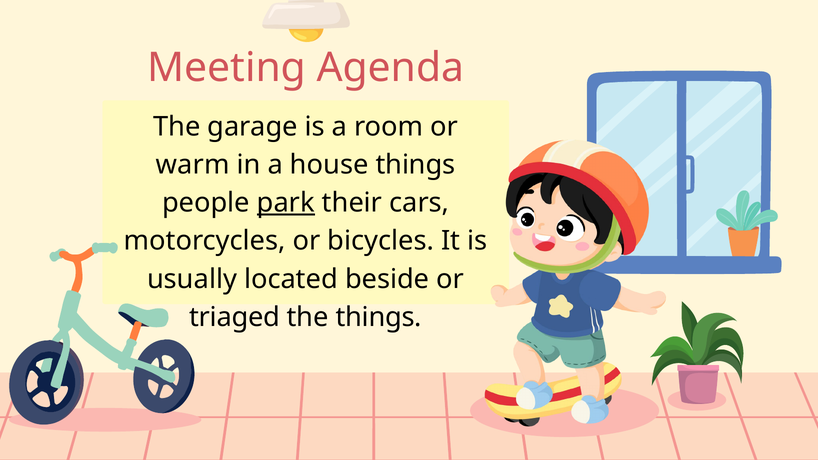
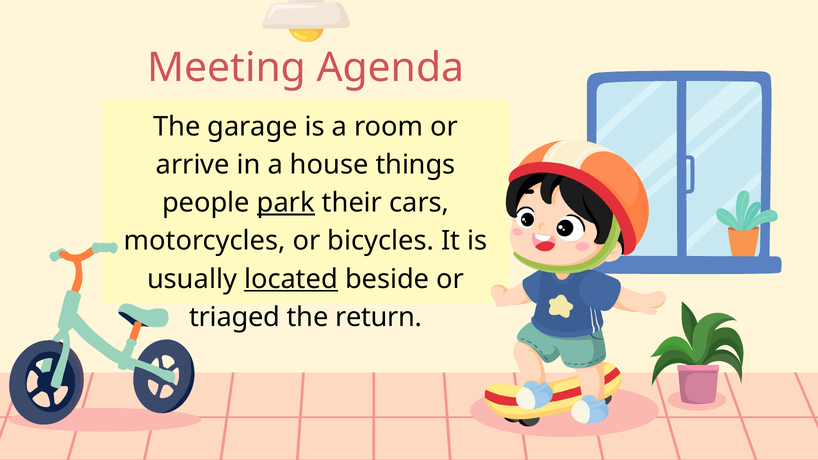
warm: warm -> arrive
located underline: none -> present
the things: things -> return
